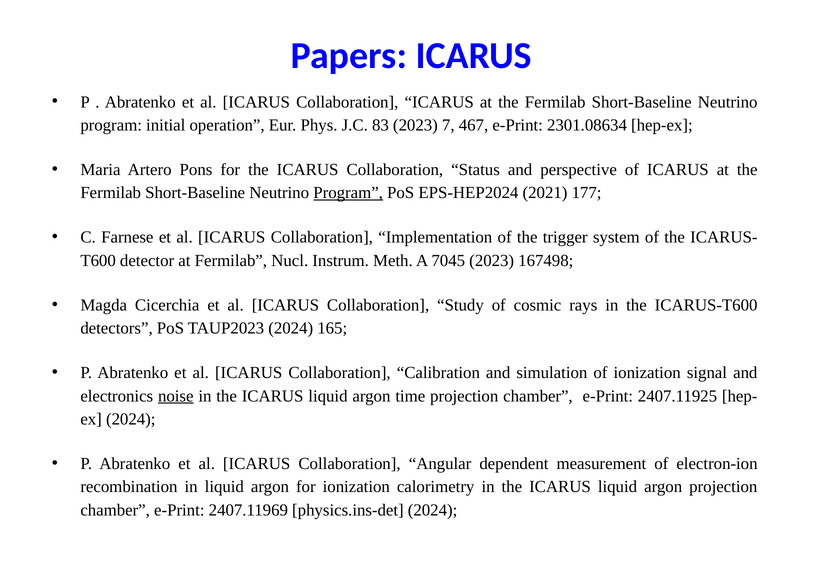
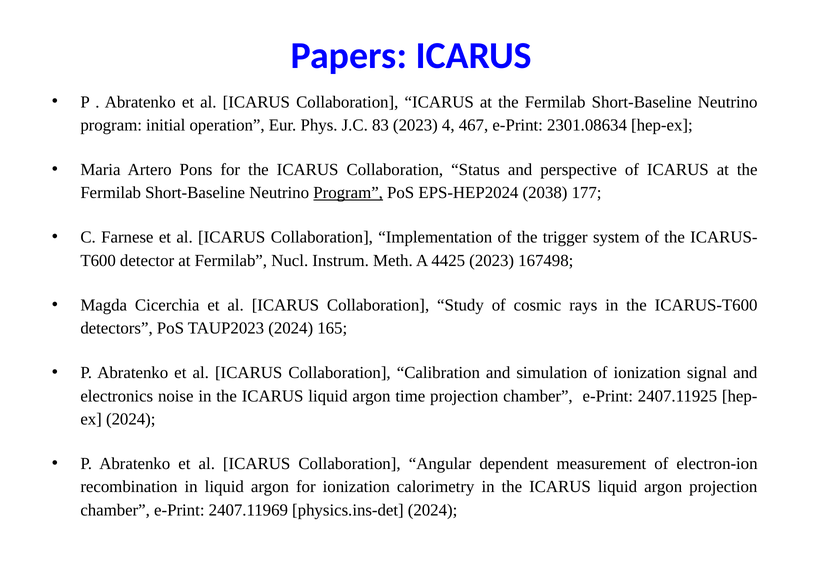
7: 7 -> 4
2021: 2021 -> 2038
7045: 7045 -> 4425
noise underline: present -> none
